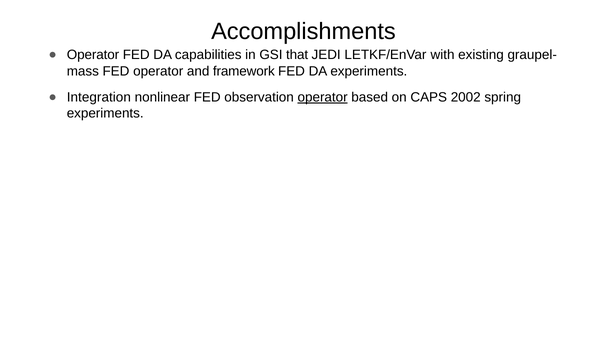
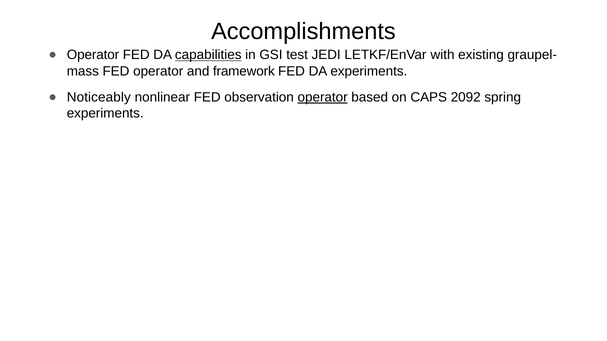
capabilities underline: none -> present
that: that -> test
Integration: Integration -> Noticeably
2002: 2002 -> 2092
